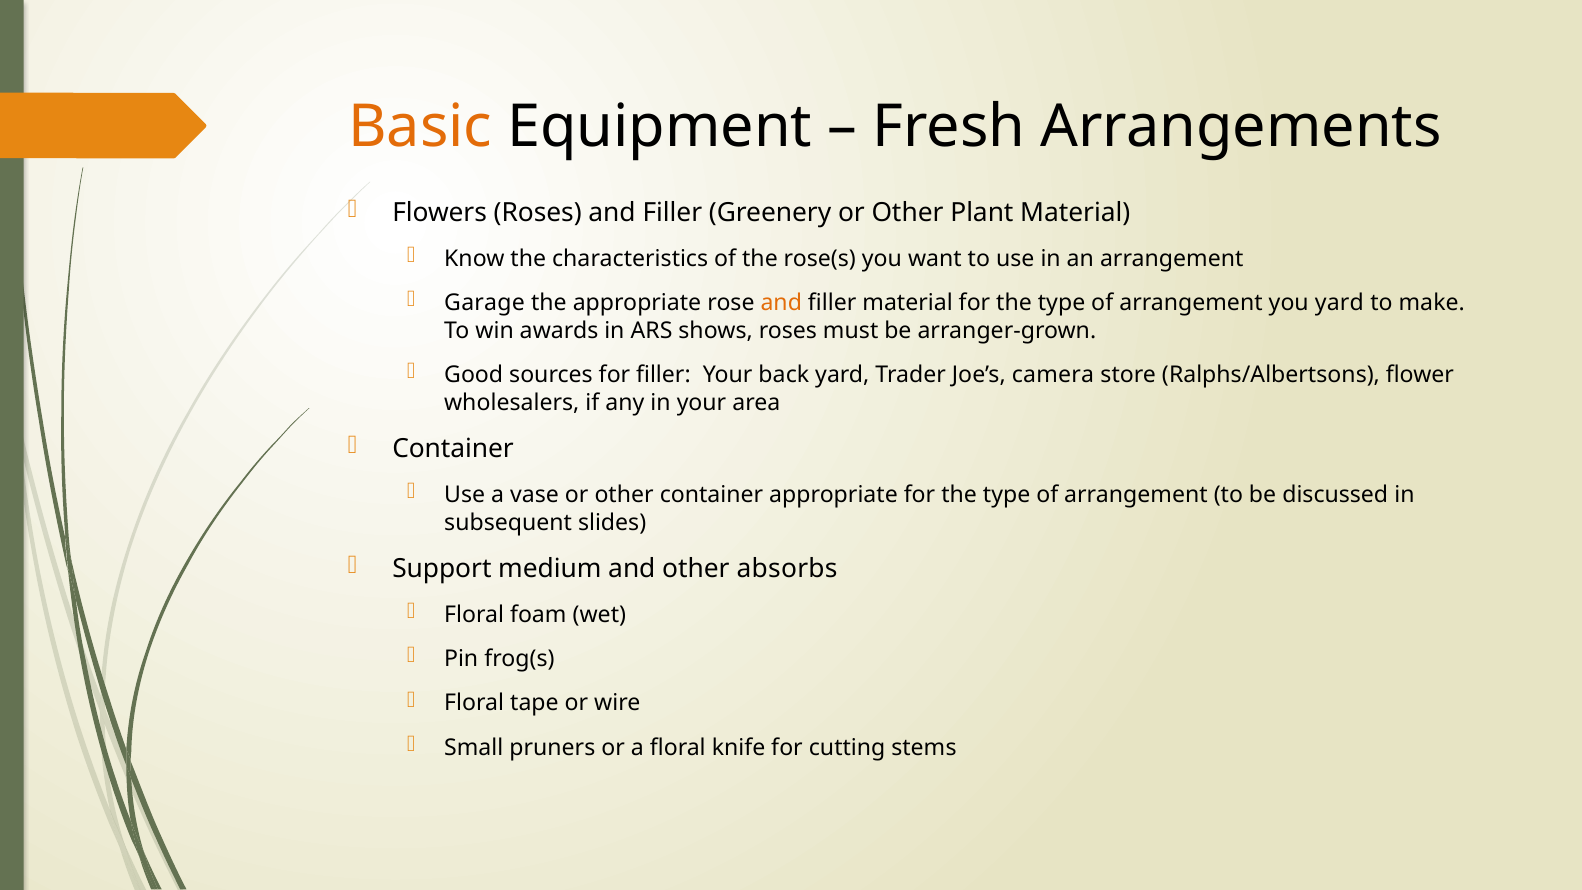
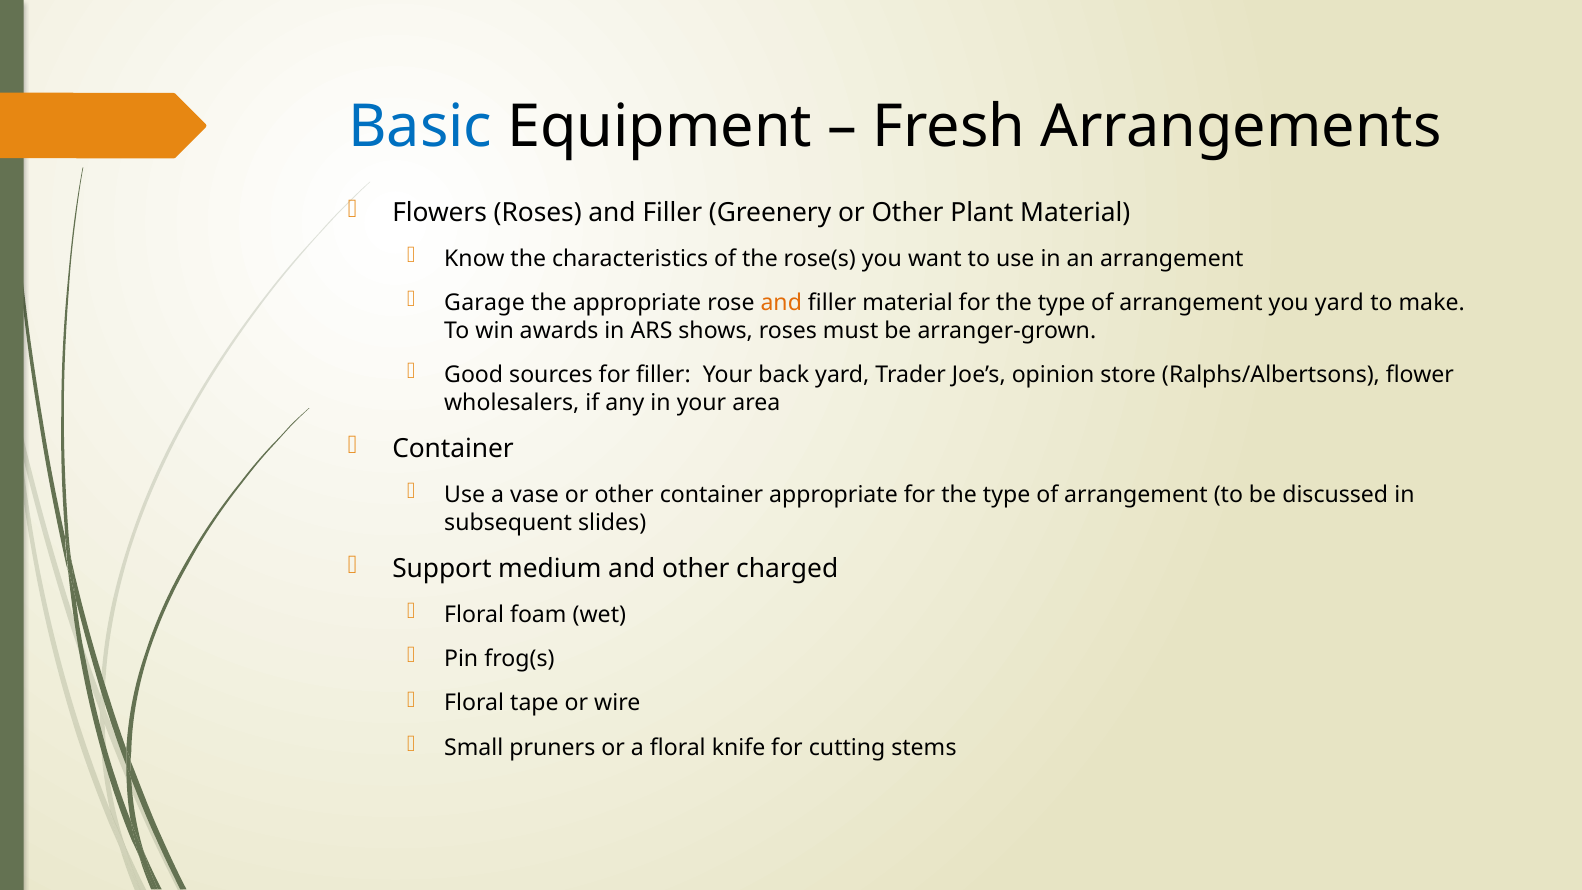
Basic colour: orange -> blue
camera: camera -> opinion
absorbs: absorbs -> charged
